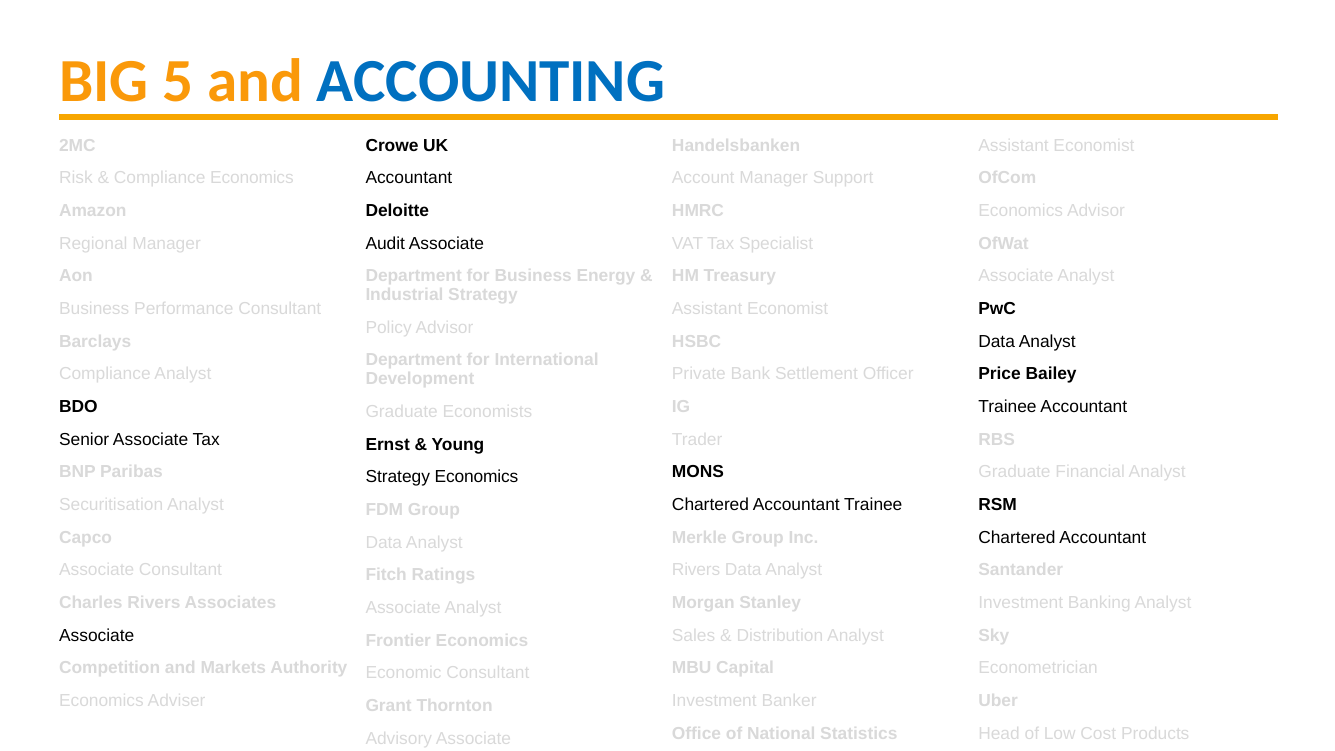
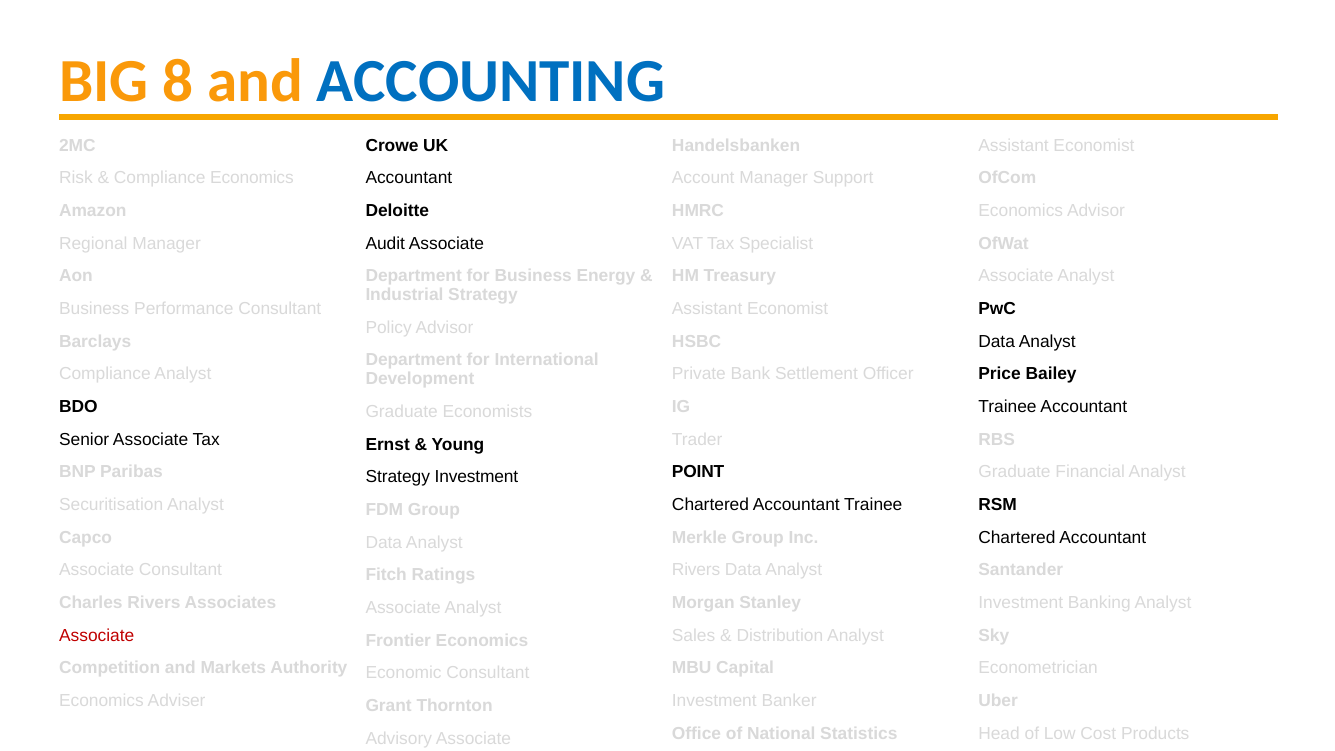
5: 5 -> 8
MONS: MONS -> POINT
Strategy Economics: Economics -> Investment
Associate at (97, 635) colour: black -> red
